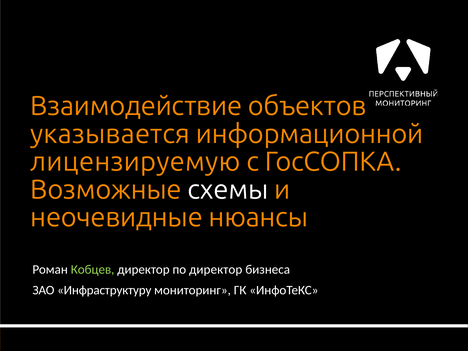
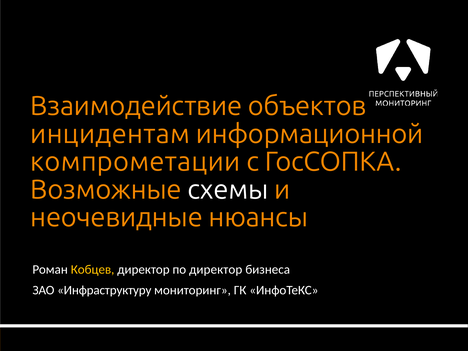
указывается: указывается -> инцидентам
лицензируемую: лицензируемую -> компрометации
Кобцев colour: light green -> yellow
